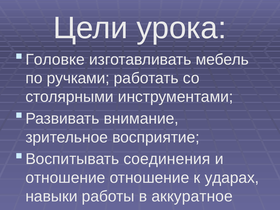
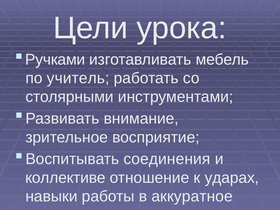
Головке: Головке -> Ручками
ручками: ручками -> учитель
отношение at (65, 178): отношение -> коллективе
